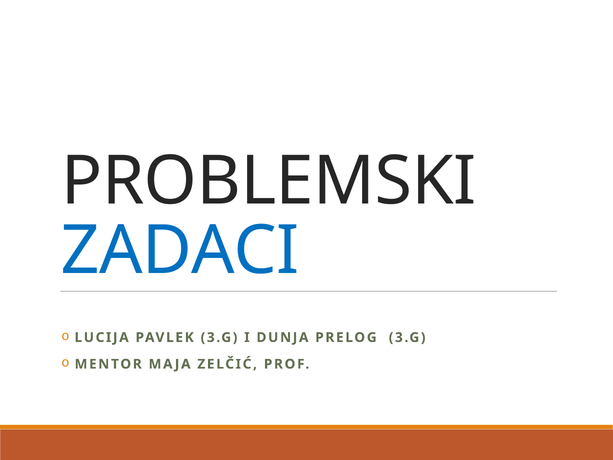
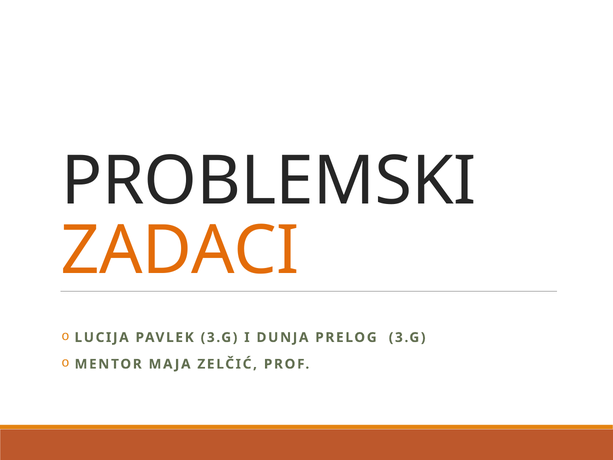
ZADACI colour: blue -> orange
